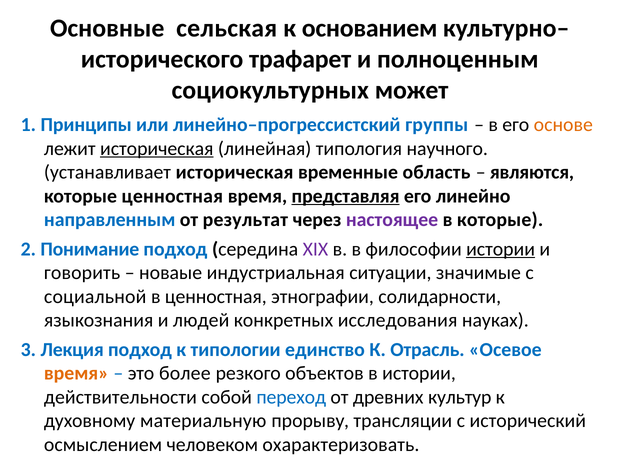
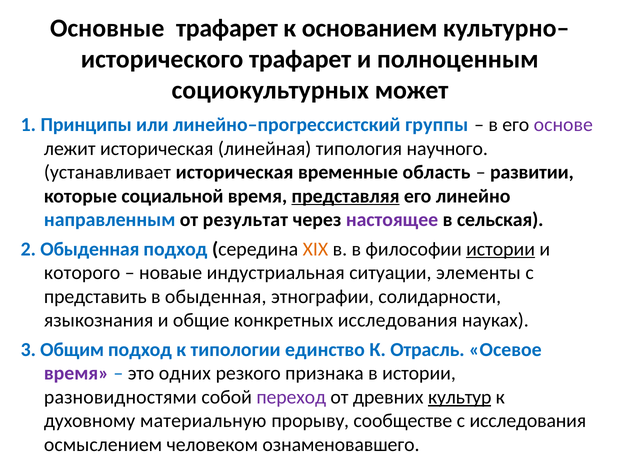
Основные сельская: сельская -> трафарет
основе colour: orange -> purple
историческая at (157, 149) underline: present -> none
являются: являются -> развитии
которые ценностная: ценностная -> социальной
в которые: которые -> сельская
2 Понимание: Понимание -> Обыденная
XIX colour: purple -> orange
говорить: говорить -> которого
значимые: значимые -> элементы
социальной: социальной -> представить
в ценностная: ценностная -> обыденная
людей: людей -> общие
Лекция: Лекция -> Общим
время at (76, 373) colour: orange -> purple
более: более -> одних
объектов: объектов -> признака
действительности: действительности -> разновидностями
переход colour: blue -> purple
культур underline: none -> present
трансляции: трансляции -> сообществе
с исторический: исторический -> исследования
охарактеризовать: охарактеризовать -> ознаменовавшего
